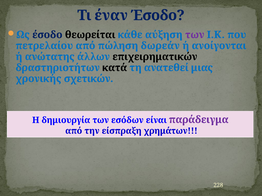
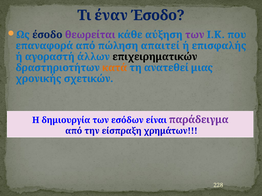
θεωρείται colour: black -> purple
πετρελαίου: πετρελαίου -> επαναφορά
δωρεάν: δωρεάν -> απαιτεί
ανοίγονται: ανοίγονται -> επισφαλής
ανώτατης: ανώτατης -> αγοραστή
κατά colour: black -> orange
